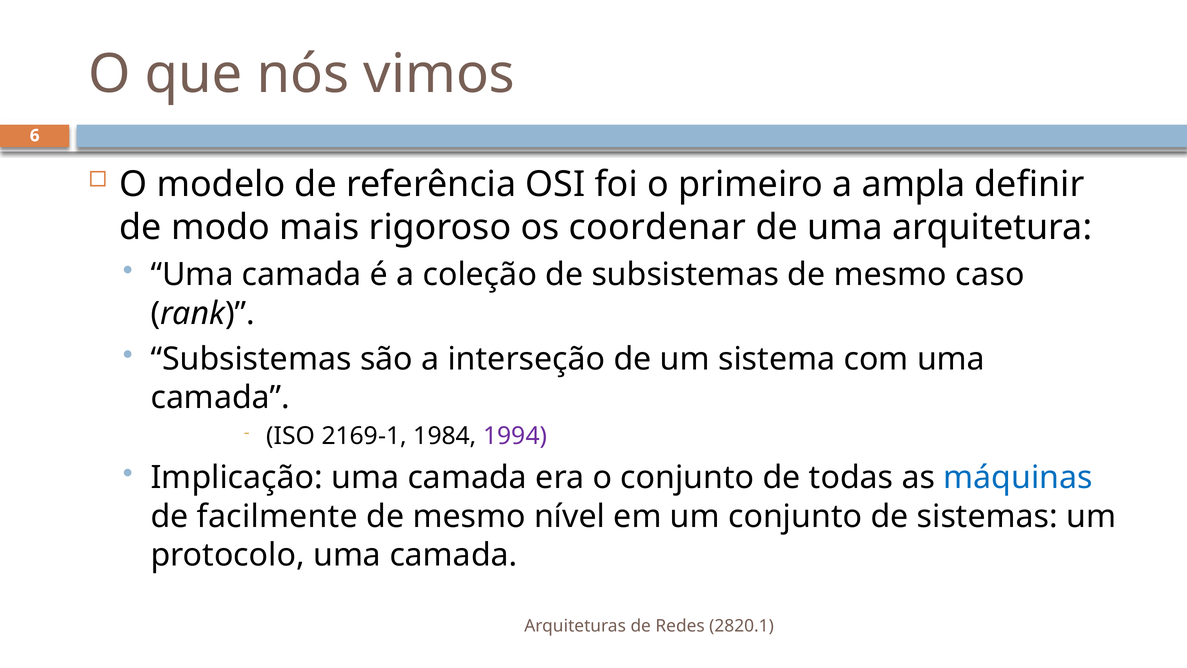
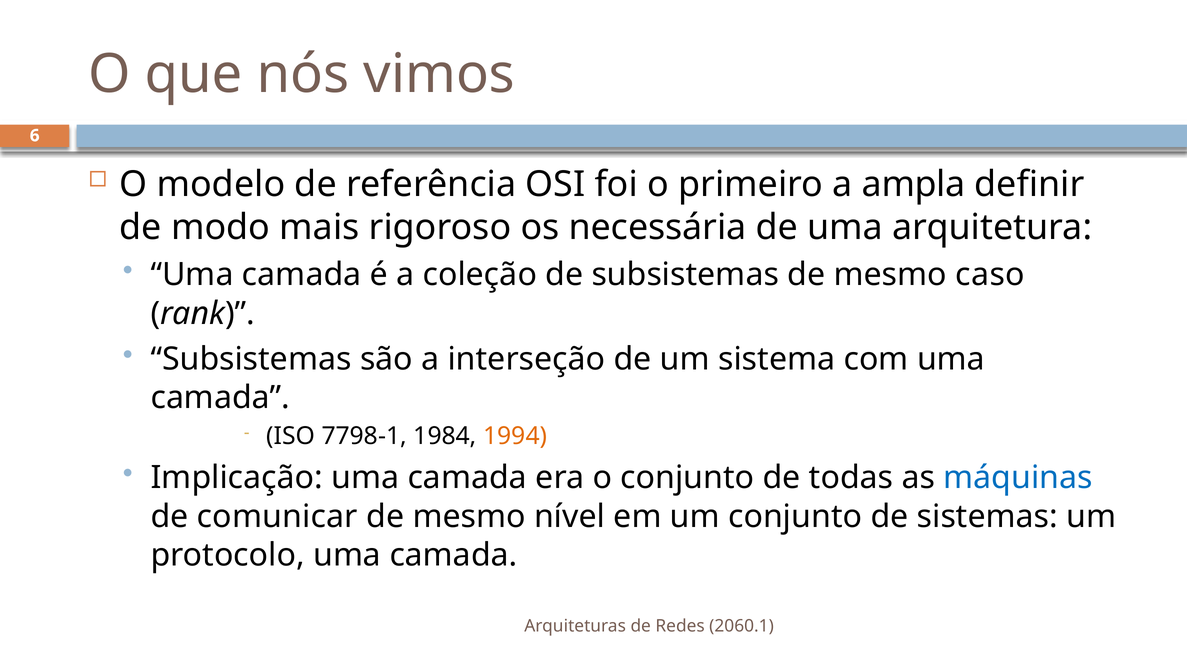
coordenar: coordenar -> necessária
2169-1: 2169-1 -> 7798-1
1994 colour: purple -> orange
facilmente: facilmente -> comunicar
2820.1: 2820.1 -> 2060.1
